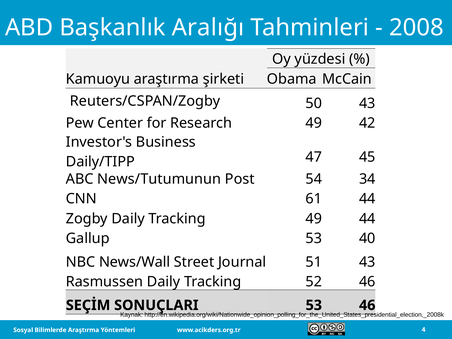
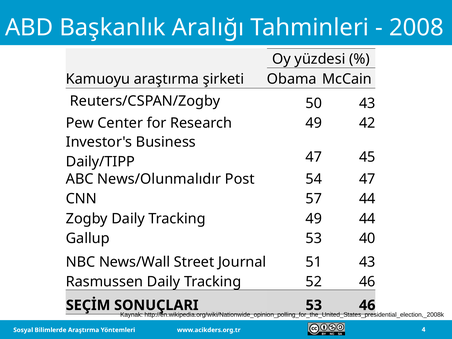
News/Tutumunun: News/Tutumunun -> News/Olunmalıdır
54 34: 34 -> 47
61: 61 -> 57
